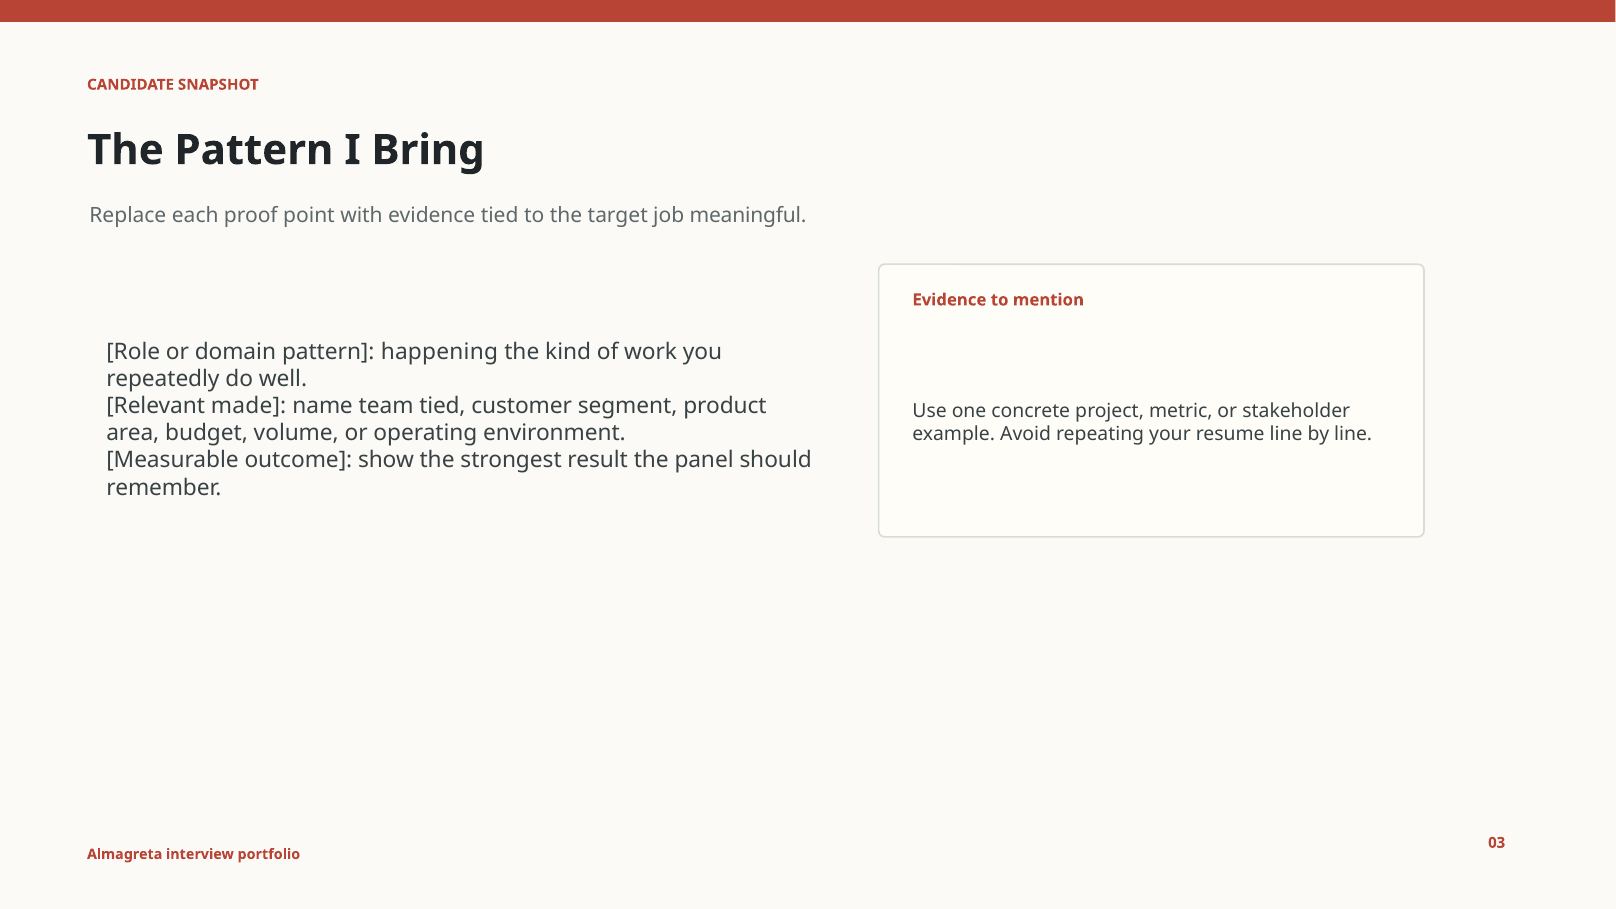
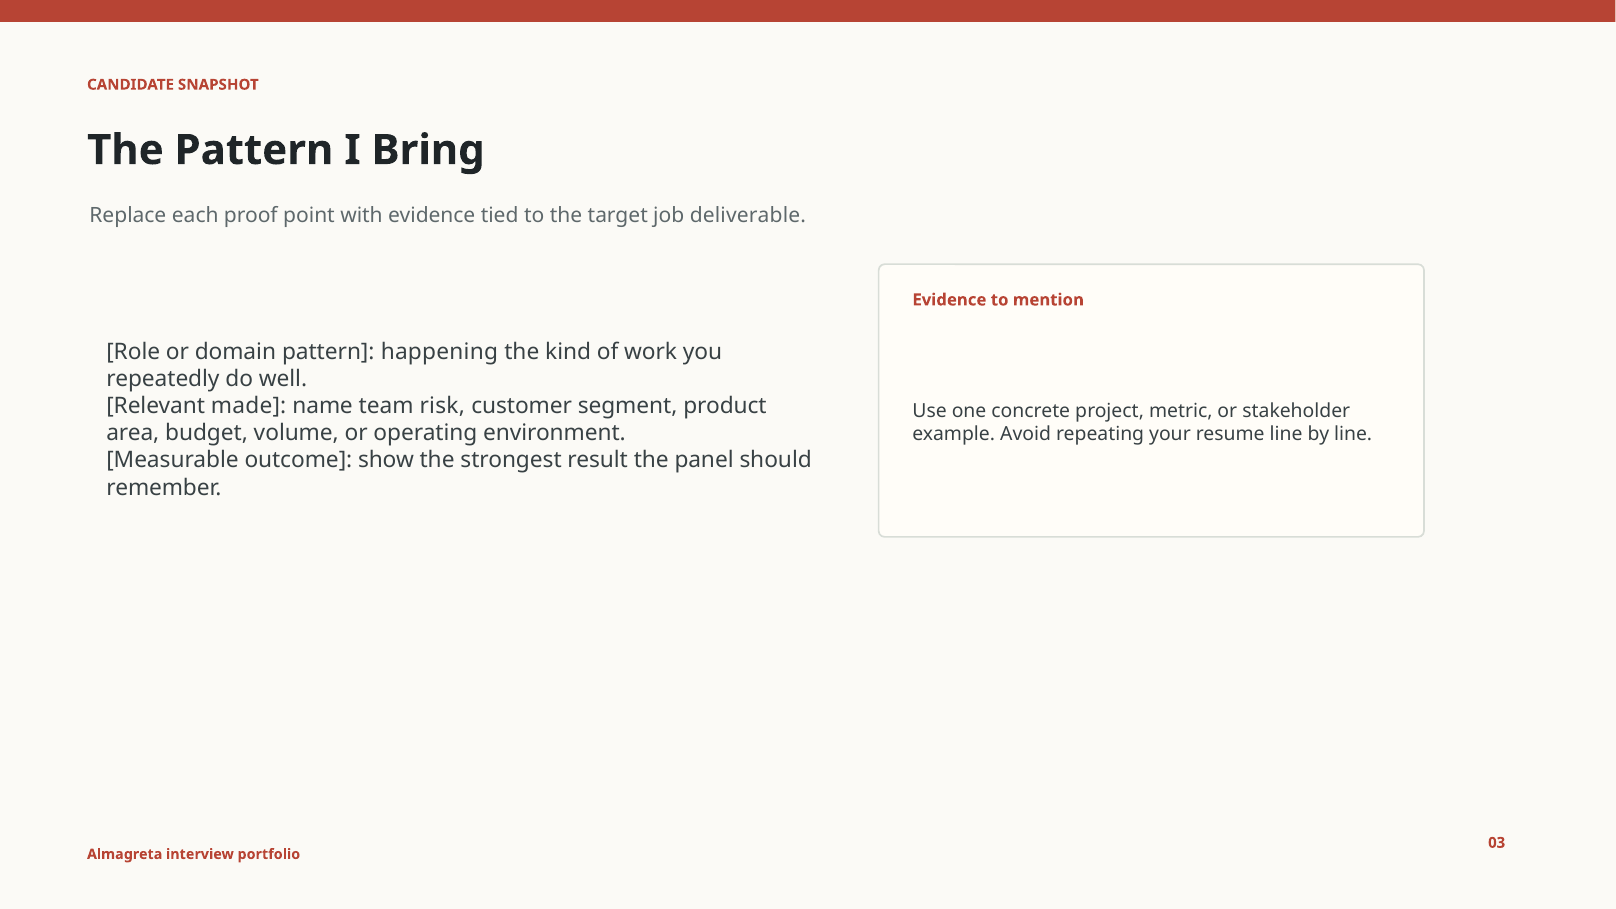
meaningful: meaningful -> deliverable
team tied: tied -> risk
